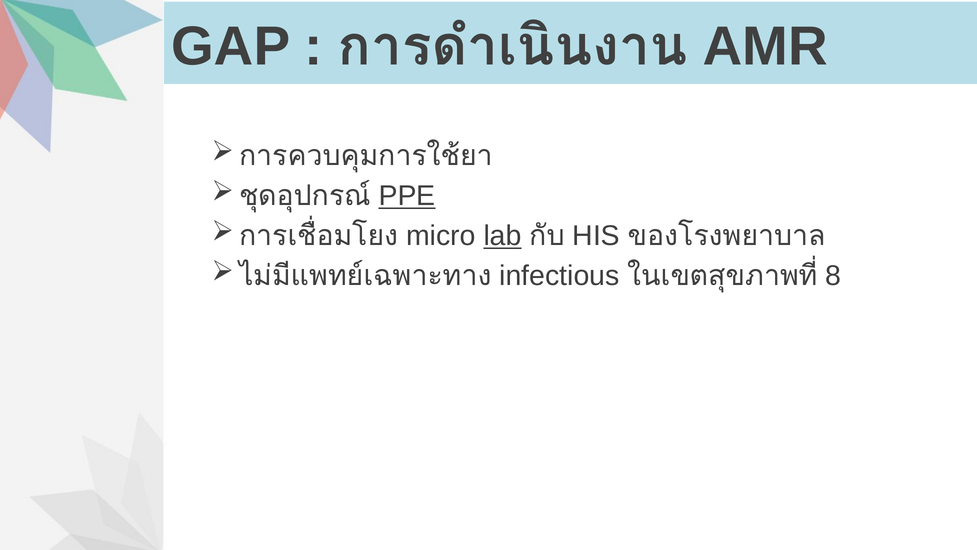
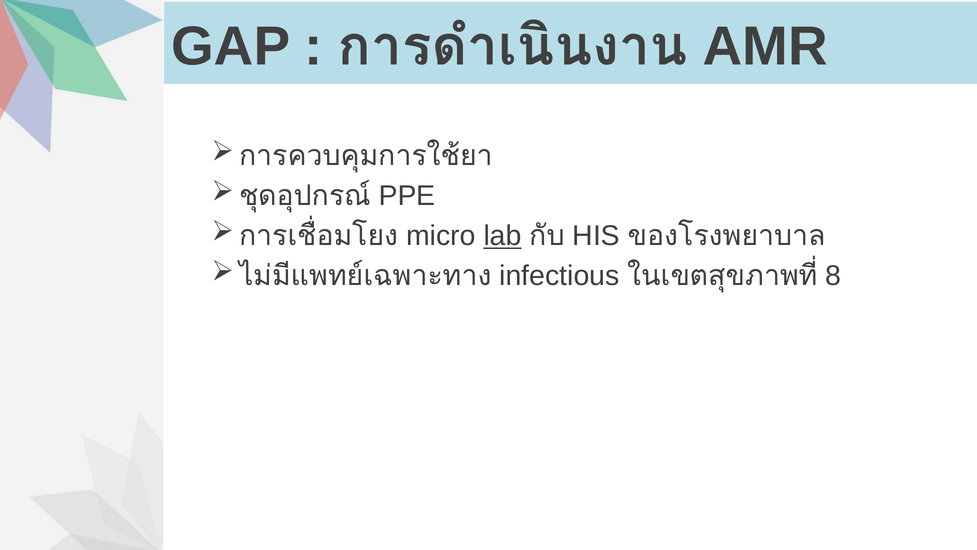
PPE underline: present -> none
